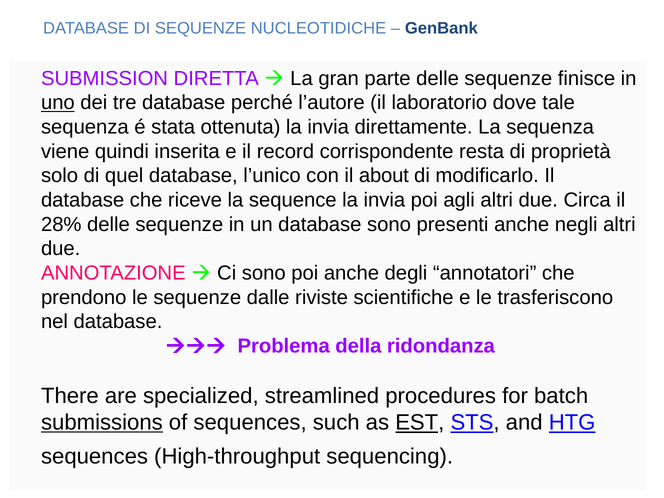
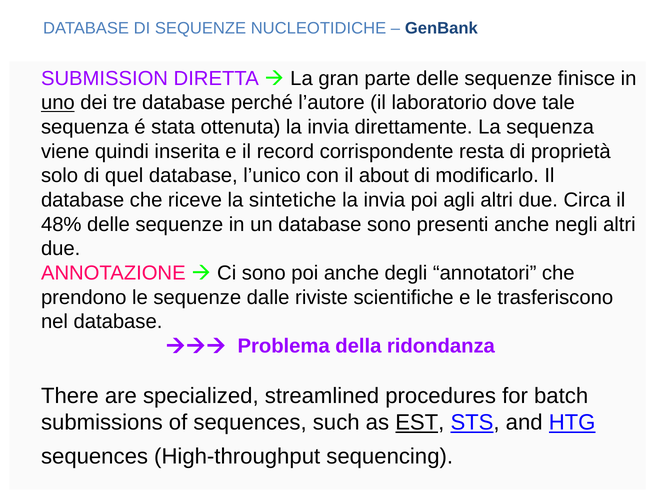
sequence: sequence -> sintetiche
28%: 28% -> 48%
submissions underline: present -> none
